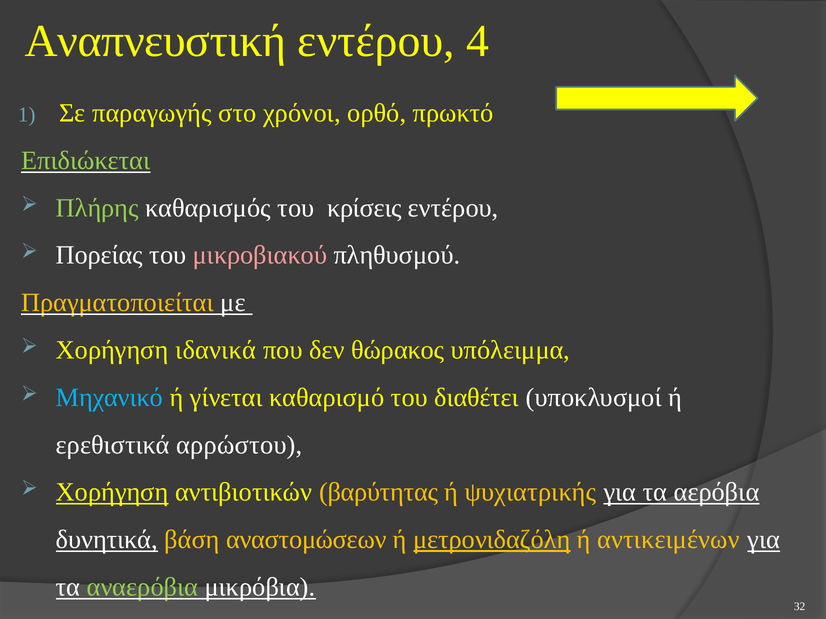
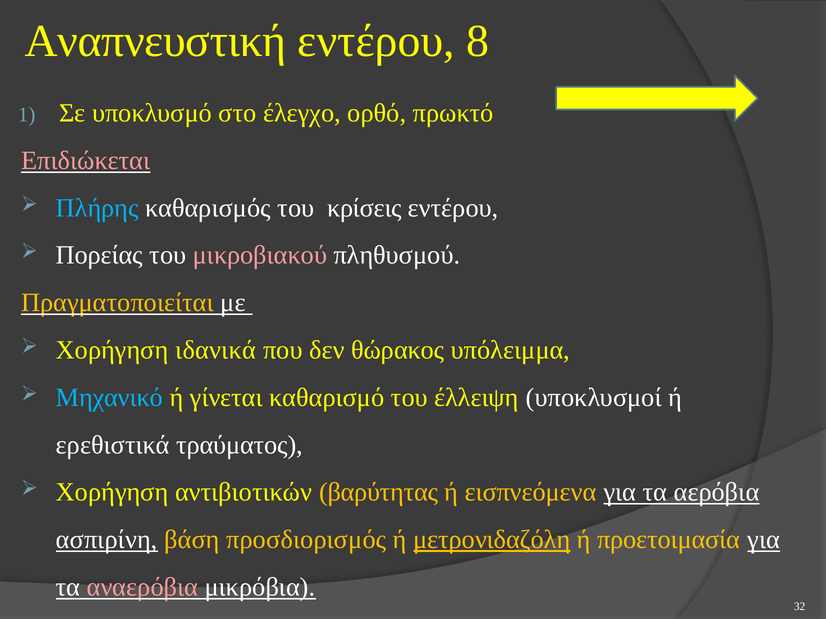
4: 4 -> 8
παραγωγής: παραγωγής -> υποκλυσμό
χρόνοι: χρόνοι -> έλεγχο
Επιδιώκεται colour: light green -> pink
Πλήρης colour: light green -> light blue
διαθέτει: διαθέτει -> έλλειψη
αρρώστου: αρρώστου -> τραύματος
Χορήγηση at (112, 493) underline: present -> none
ψυχιατρικής: ψυχιατρικής -> εισπνεόμενα
δυνητικά: δυνητικά -> ασπιρίνη
αναστομώσεων: αναστομώσεων -> προσδιορισμός
αντικειμένων: αντικειμένων -> προετοιμασία
αναερόβια colour: light green -> pink
